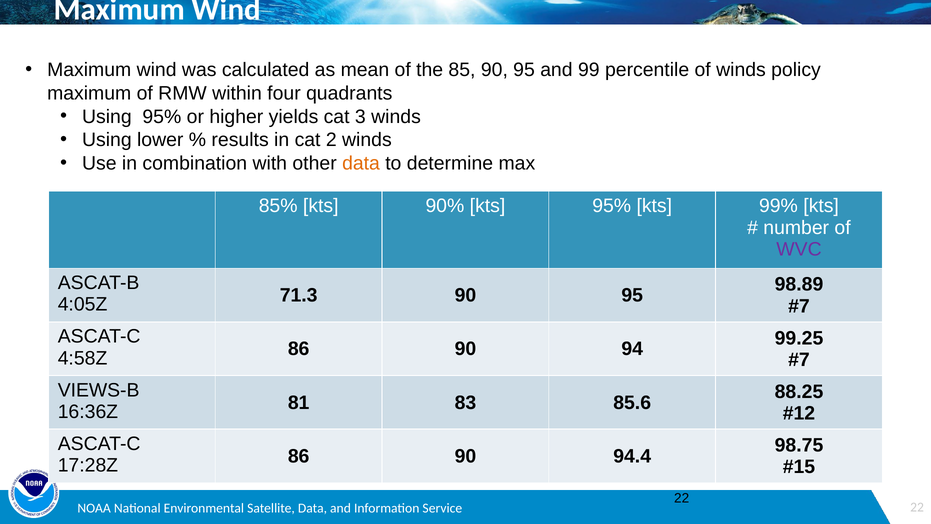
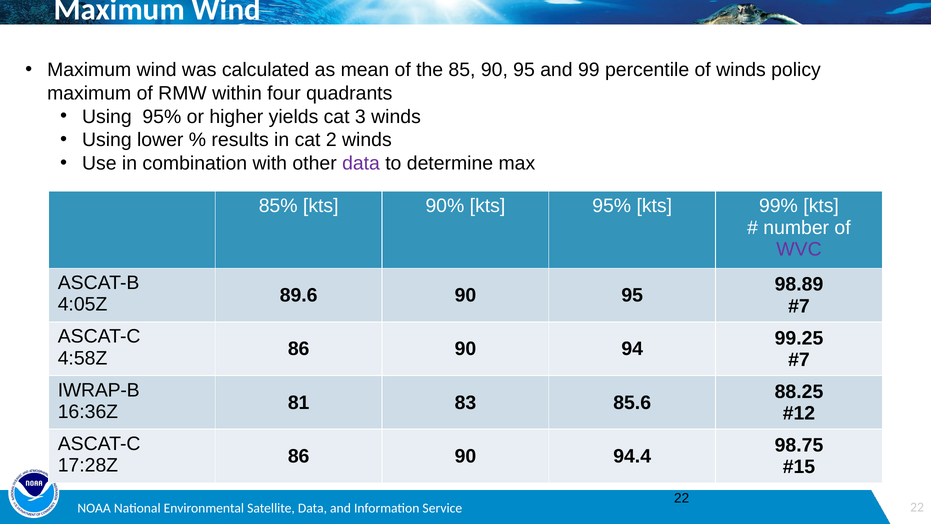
data at (361, 163) colour: orange -> purple
71.3: 71.3 -> 89.6
VIEWS-B: VIEWS-B -> IWRAP-B
